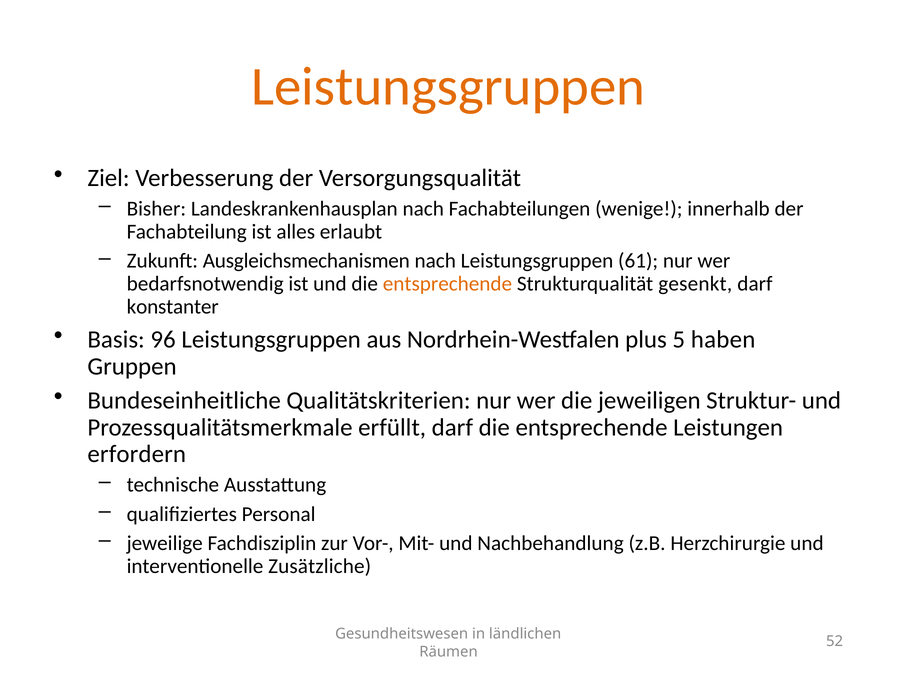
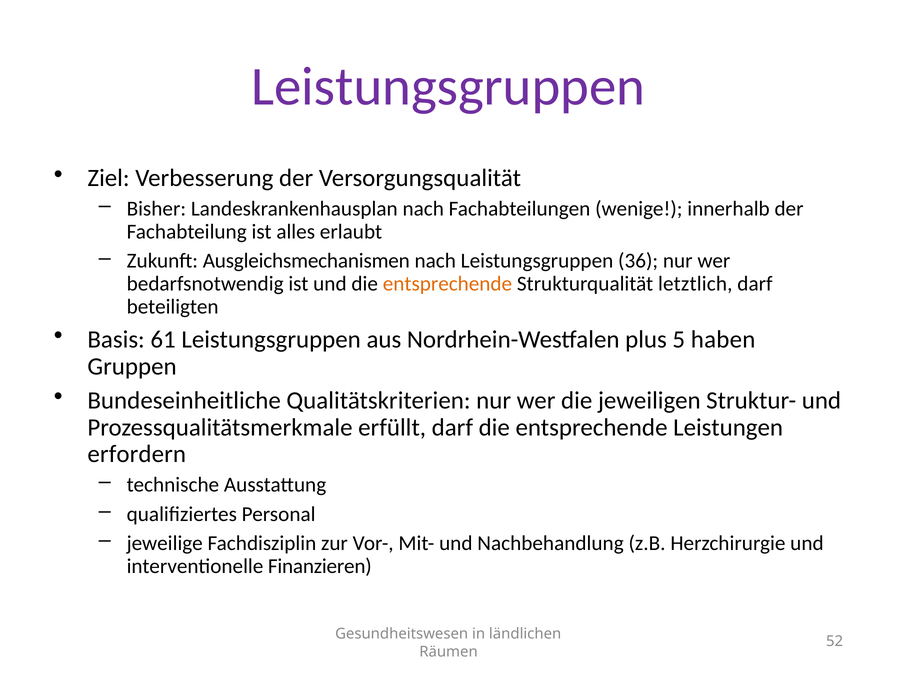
Leistungsgruppen at (448, 87) colour: orange -> purple
61: 61 -> 36
gesenkt: gesenkt -> letztlich
konstanter: konstanter -> beteiligten
96: 96 -> 61
Zusätzliche: Zusätzliche -> Finanzieren
